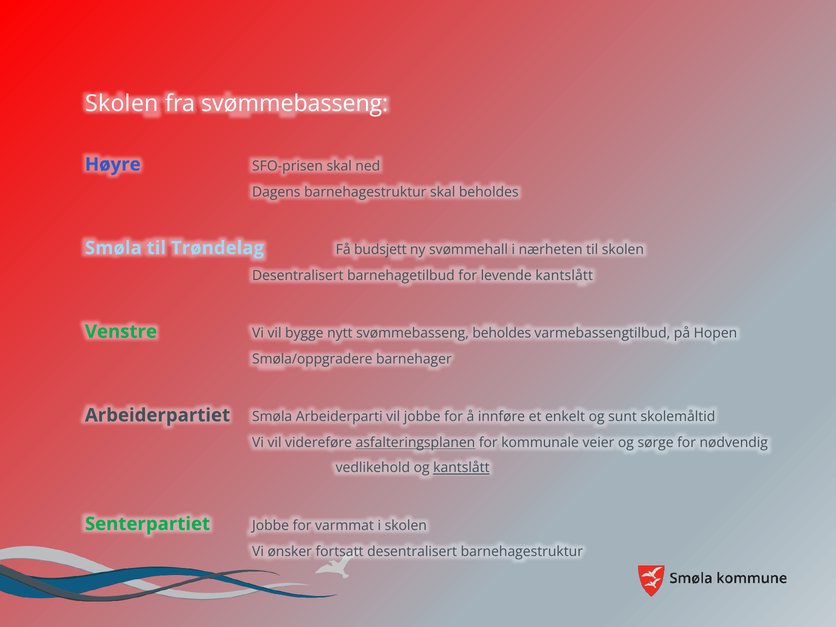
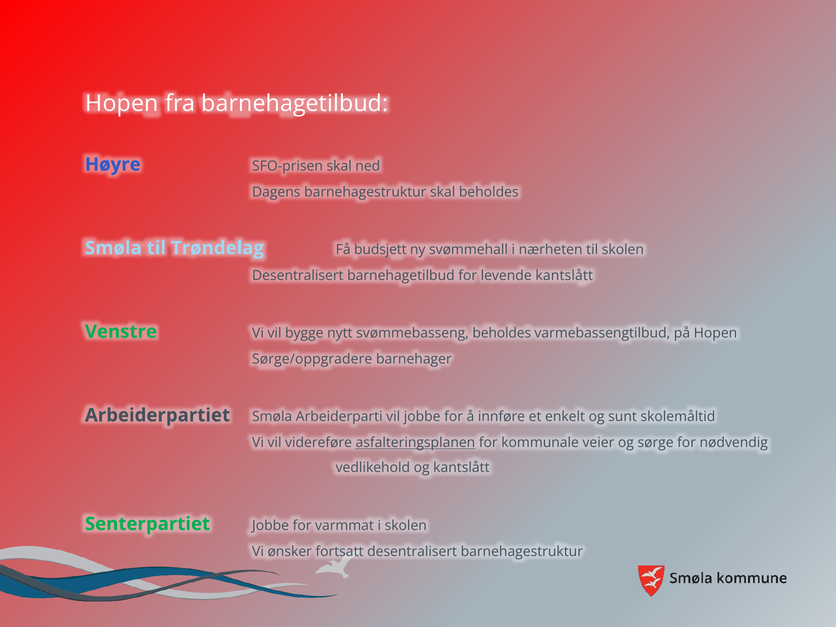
Skolen at (122, 103): Skolen -> Hopen
fra svømmebasseng: svømmebasseng -> barnehagetilbud
Smøla/oppgradere: Smøla/oppgradere -> Sørge/oppgradere
kantslått at (461, 468) underline: present -> none
